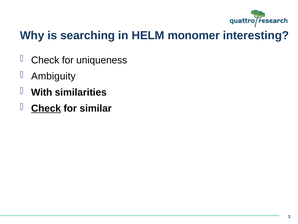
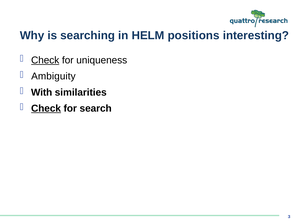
monomer: monomer -> positions
Check at (45, 60) underline: none -> present
similar: similar -> search
